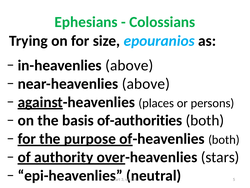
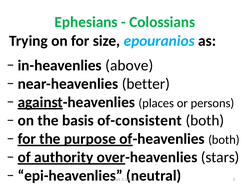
near-heavenlies above: above -> better
of-authorities: of-authorities -> of-consistent
